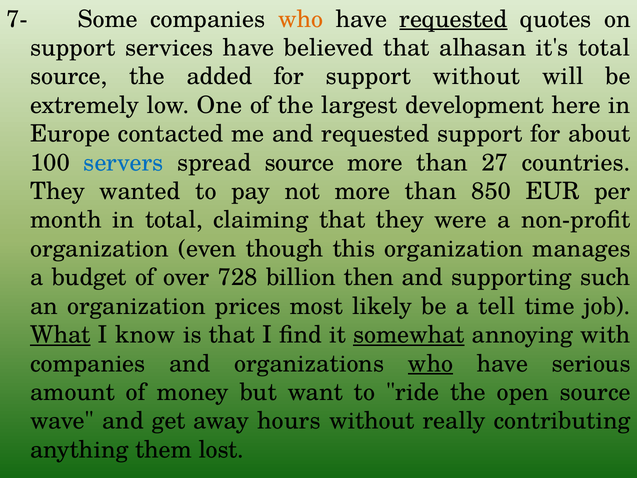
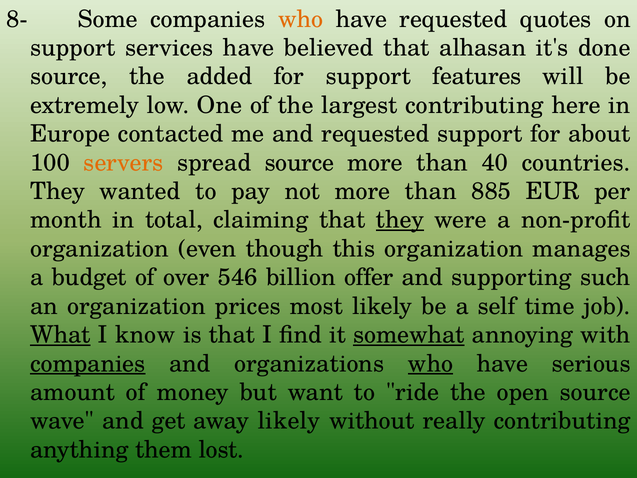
7-: 7- -> 8-
requested at (453, 19) underline: present -> none
it's total: total -> done
support without: without -> features
largest development: development -> contributing
servers colour: blue -> orange
27: 27 -> 40
850: 850 -> 885
they at (400, 220) underline: none -> present
728: 728 -> 546
then: then -> offer
tell: tell -> self
companies at (88, 363) underline: none -> present
away hours: hours -> likely
